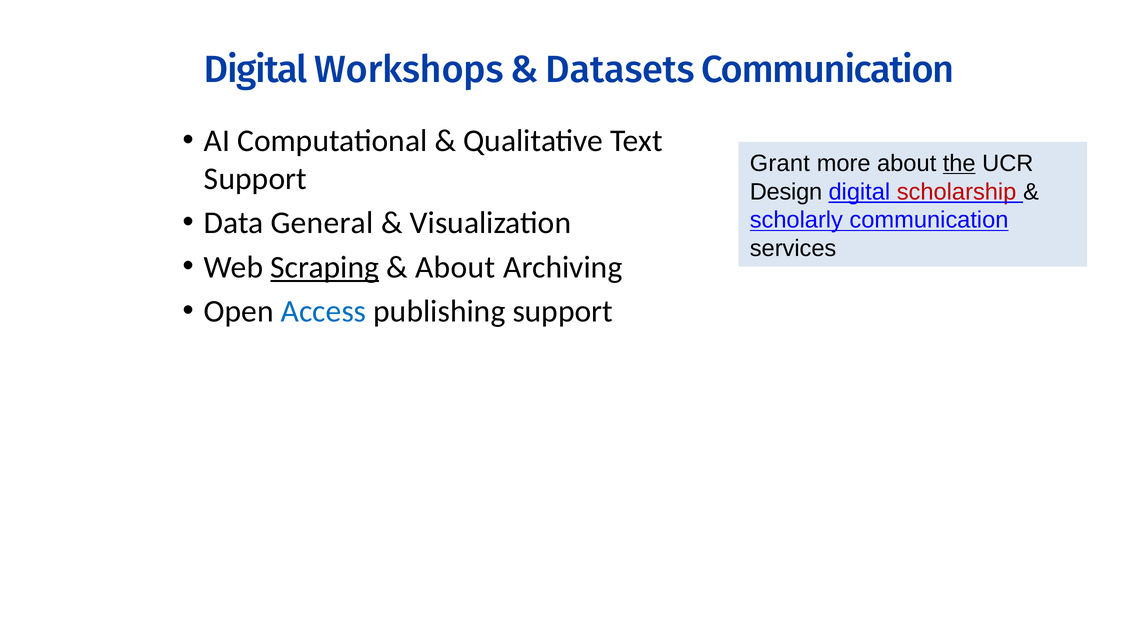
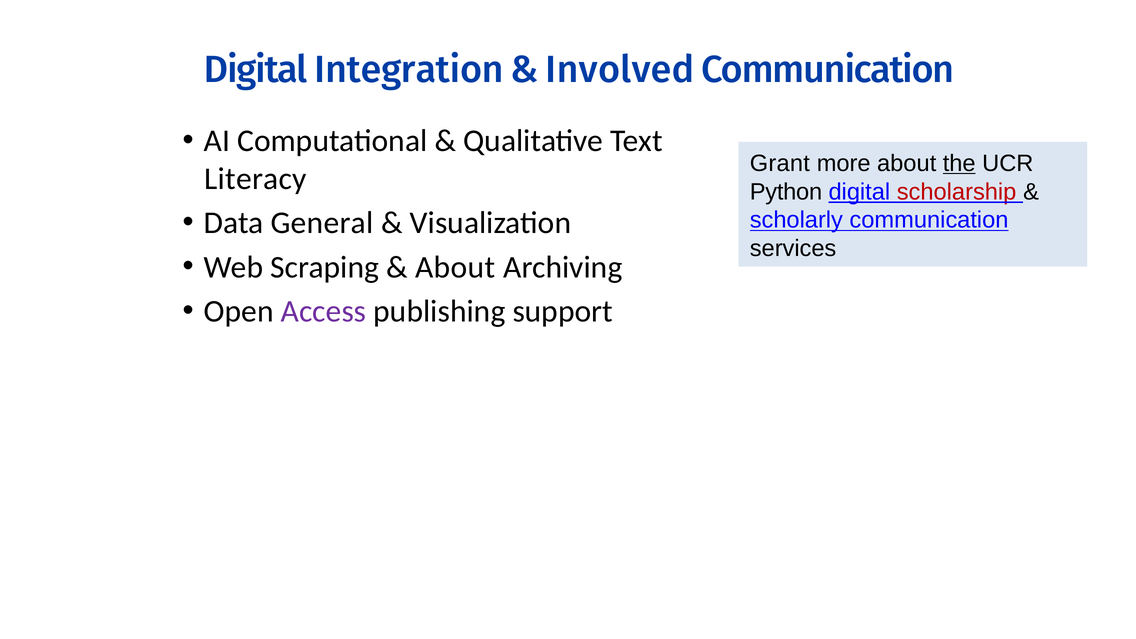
Workshops: Workshops -> Integration
Datasets: Datasets -> Involved
Support at (255, 179): Support -> Literacy
Design: Design -> Python
Scraping underline: present -> none
Access colour: blue -> purple
